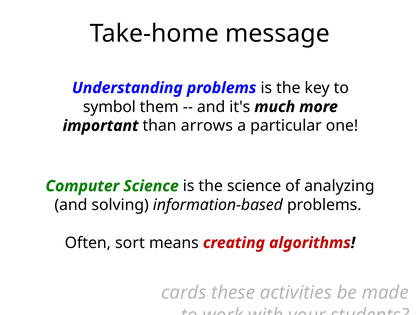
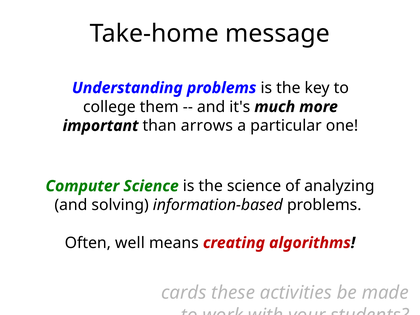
symbol: symbol -> college
sort: sort -> well
